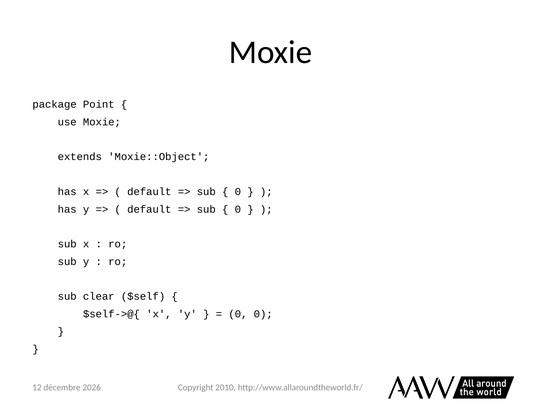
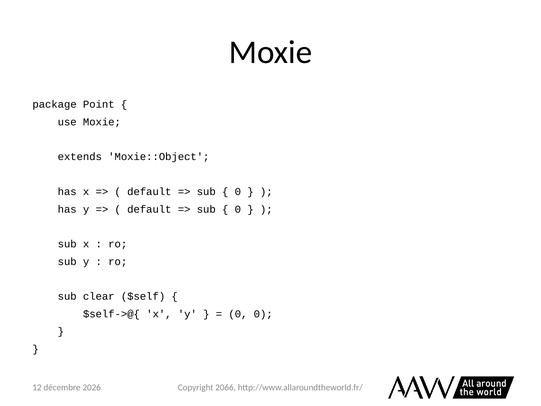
2010: 2010 -> 2066
